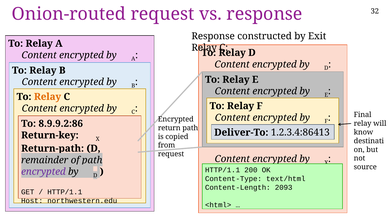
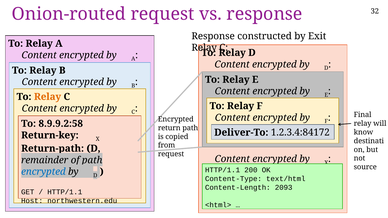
8.9.9.2:86: 8.9.9.2:86 -> 8.9.9.2:58
1.2.3.4:86413: 1.2.3.4:86413 -> 1.2.3.4:84172
encrypted at (43, 172) colour: purple -> blue
